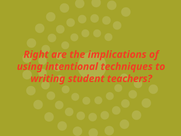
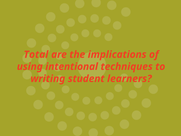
Right: Right -> Total
teachers: teachers -> learners
